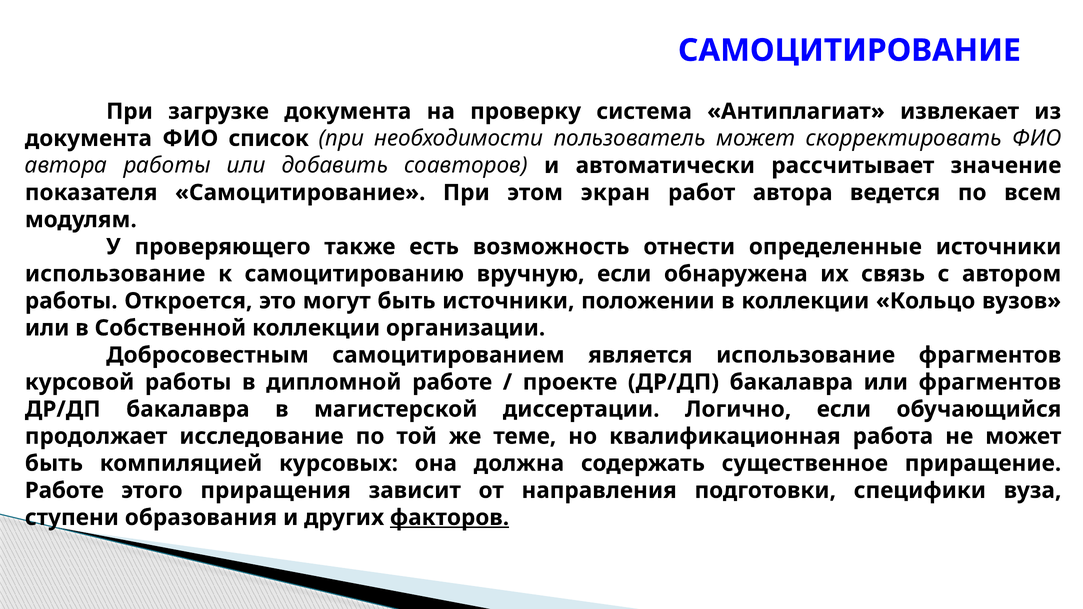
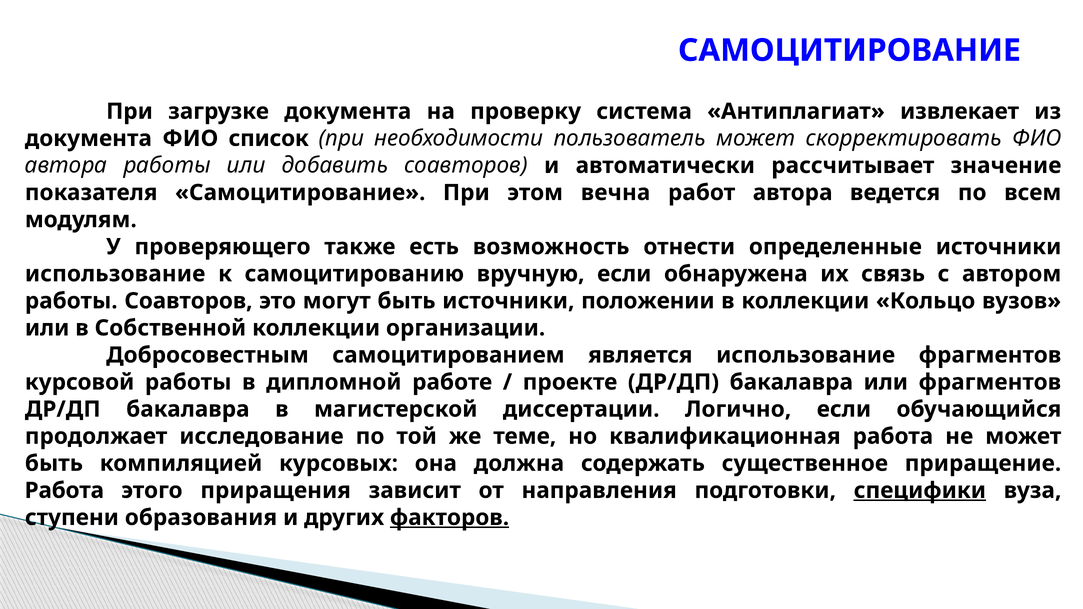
экран: экран -> вечна
работы Откроется: Откроется -> Соавторов
Работе at (64, 491): Работе -> Работа
специфики underline: none -> present
